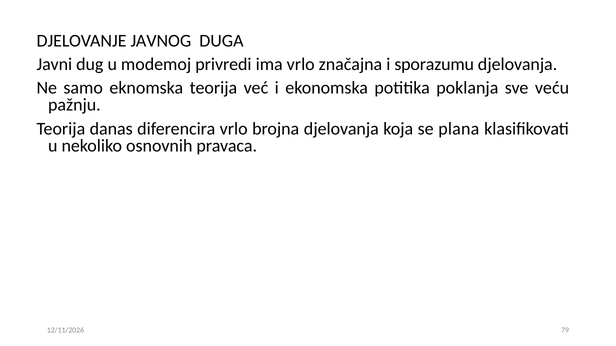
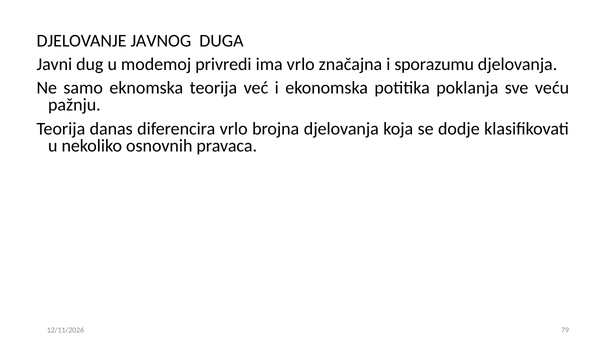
plana: plana -> dodje
